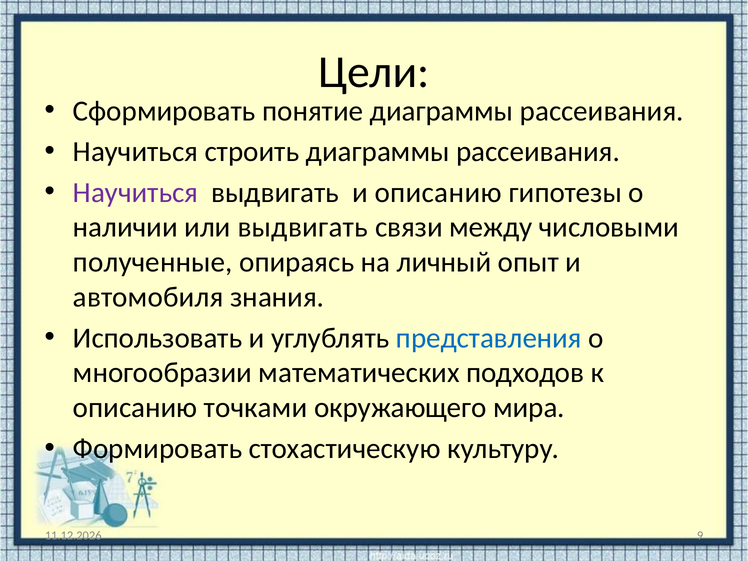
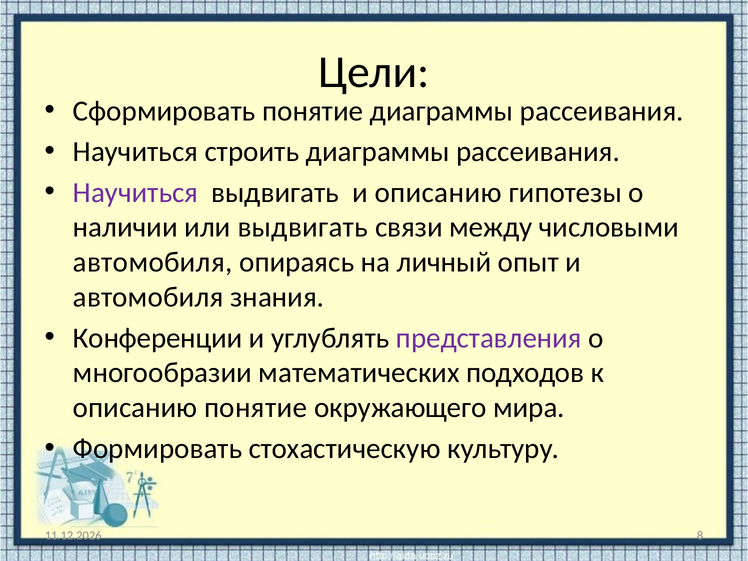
полученные at (153, 262): полученные -> автомобиля
Использовать: Использовать -> Конференции
представления colour: blue -> purple
описанию точками: точками -> понятие
9: 9 -> 8
